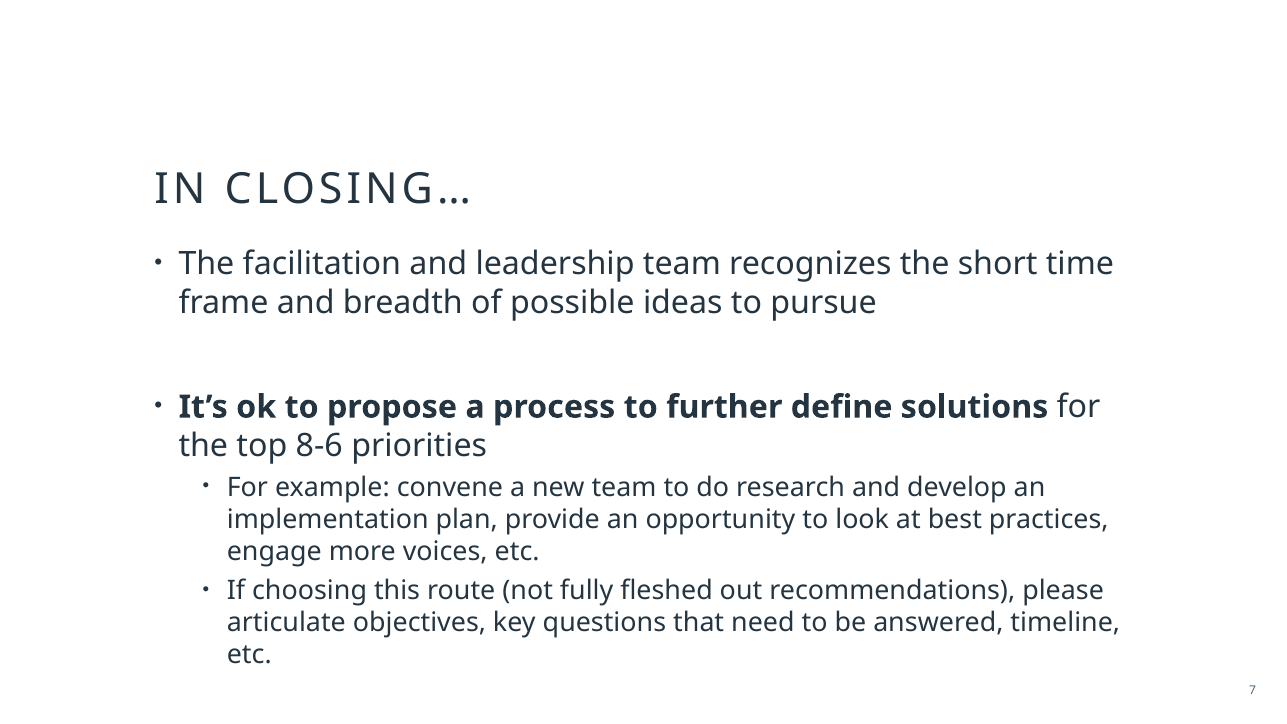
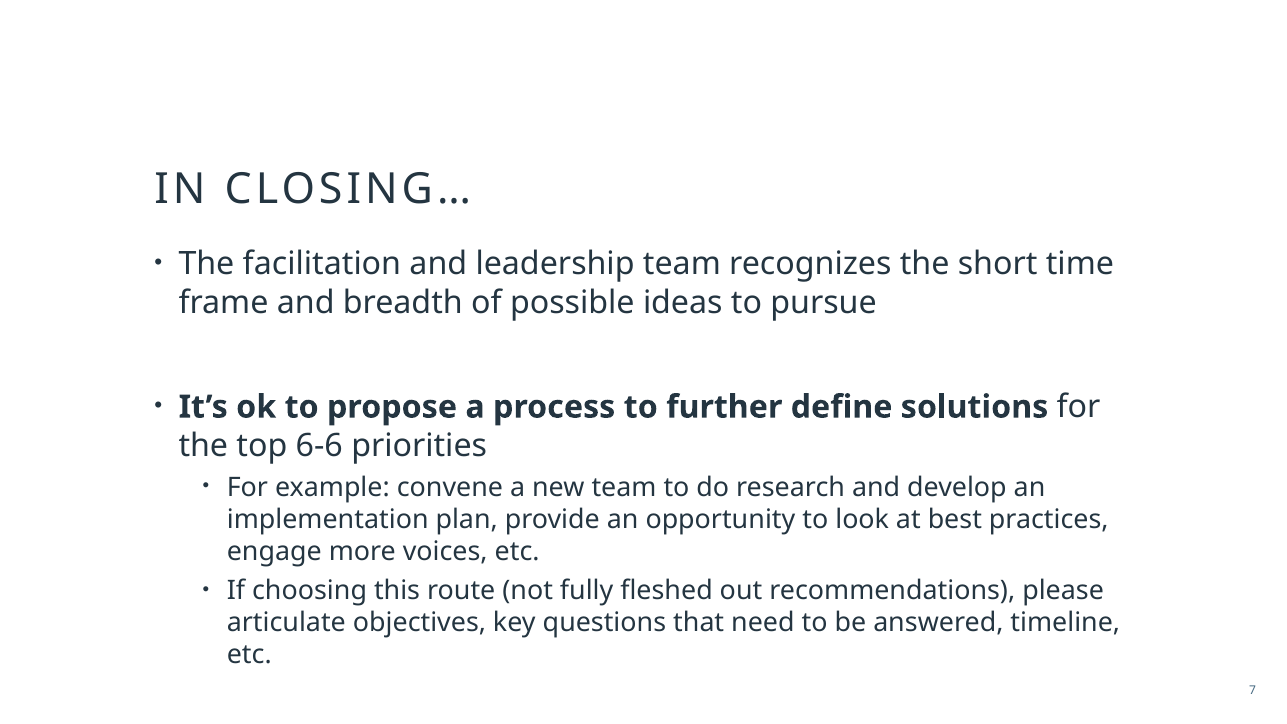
8-6: 8-6 -> 6-6
